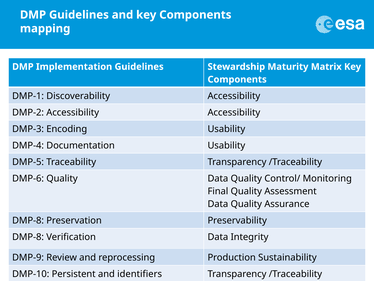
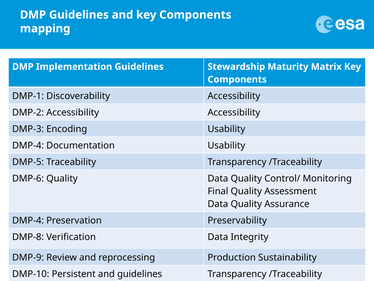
DMP-8 at (28, 220): DMP-8 -> DMP-4
and identifiers: identifiers -> guidelines
